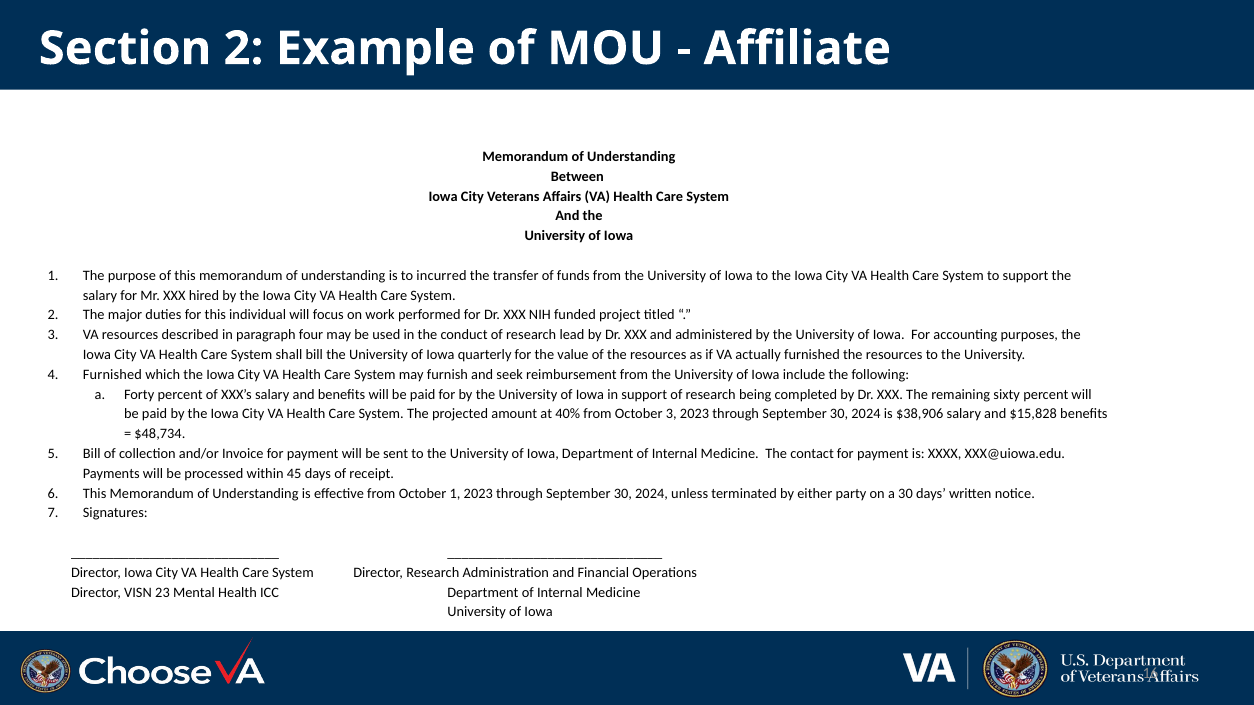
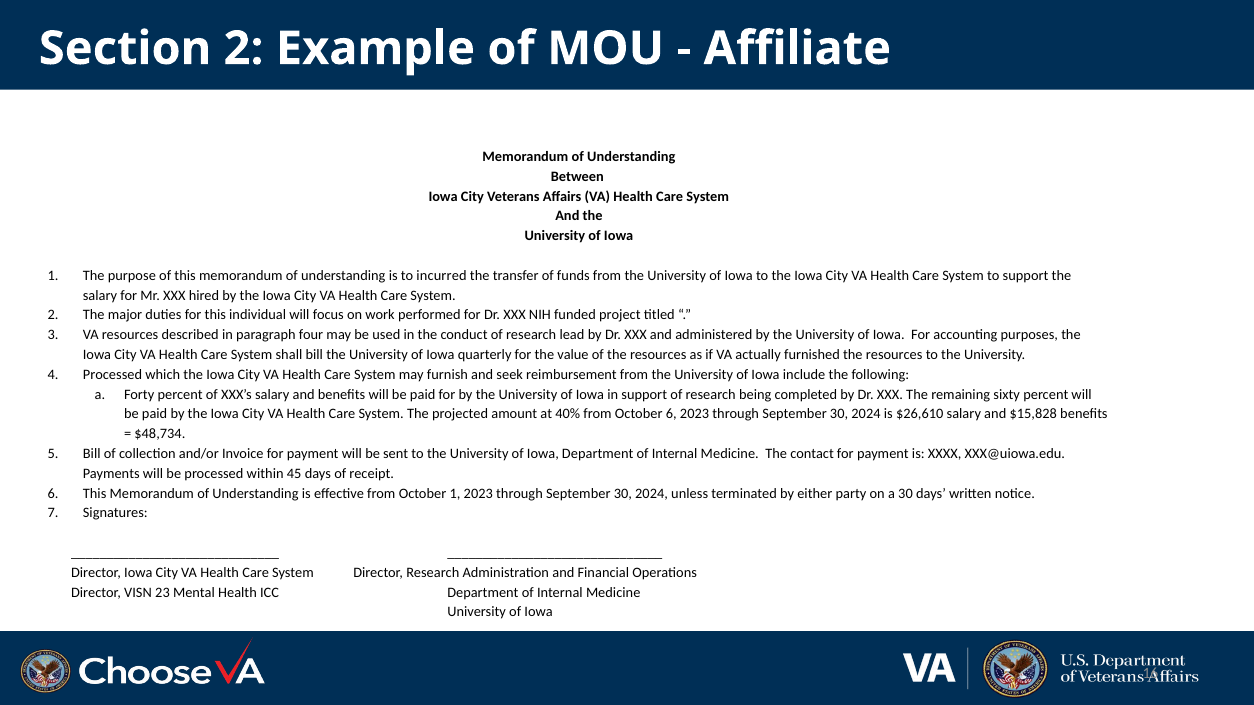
Furnished at (112, 375): Furnished -> Processed
October 3: 3 -> 6
$38,906: $38,906 -> $26,610
